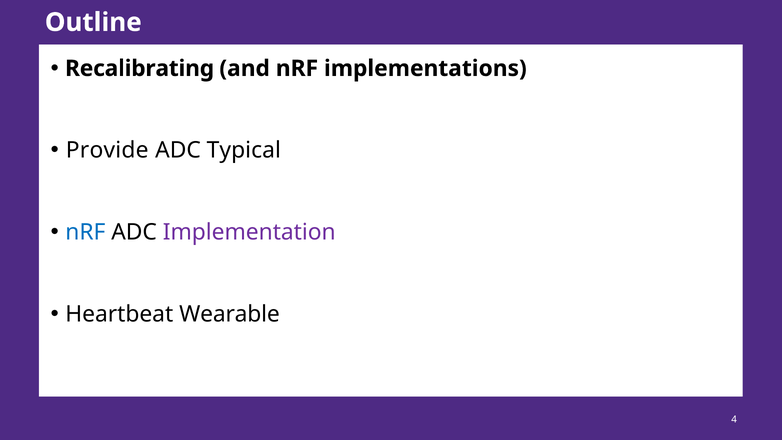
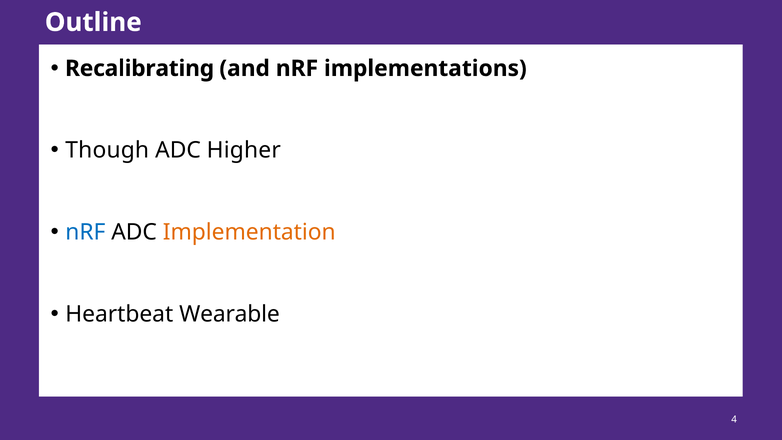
Provide: Provide -> Though
Typical: Typical -> Higher
Implementation colour: purple -> orange
